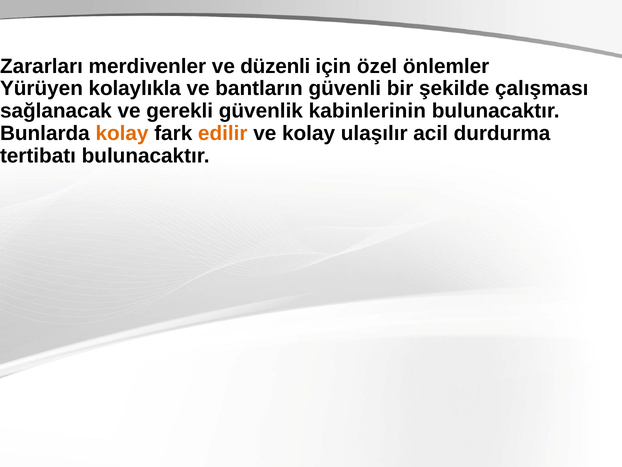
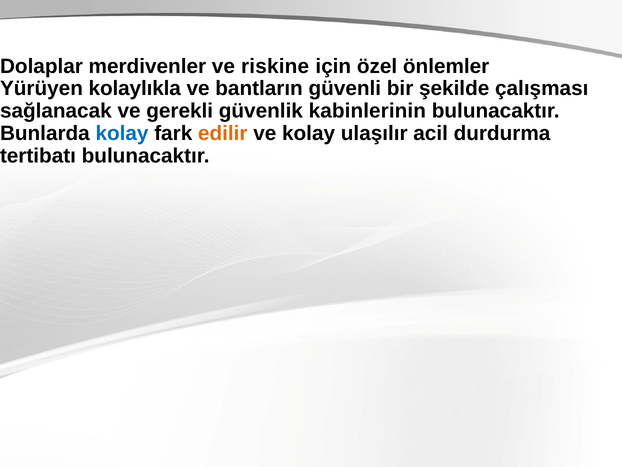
Zararları: Zararları -> Dolaplar
düzenli: düzenli -> riskine
kolay at (122, 133) colour: orange -> blue
